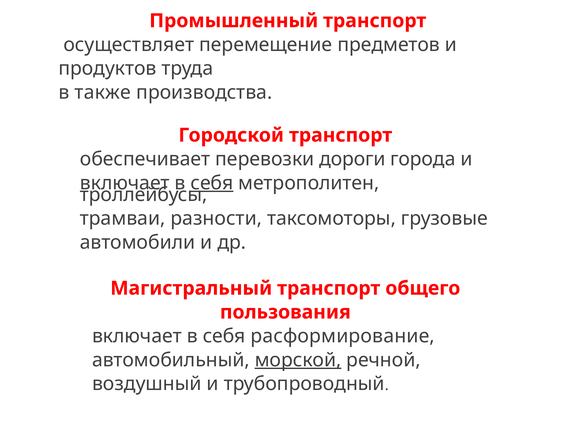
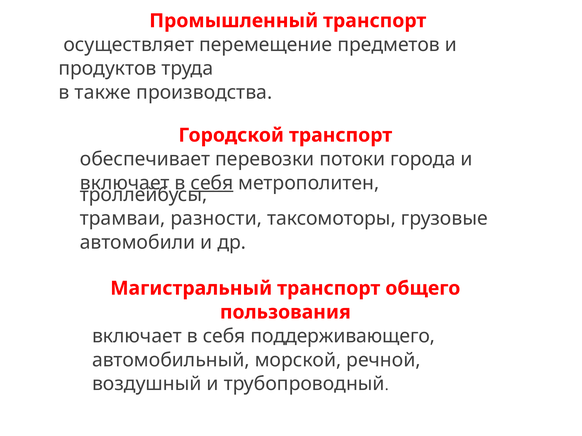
дороги: дороги -> потоки
расформирование: расформирование -> поддерживающего
морской underline: present -> none
